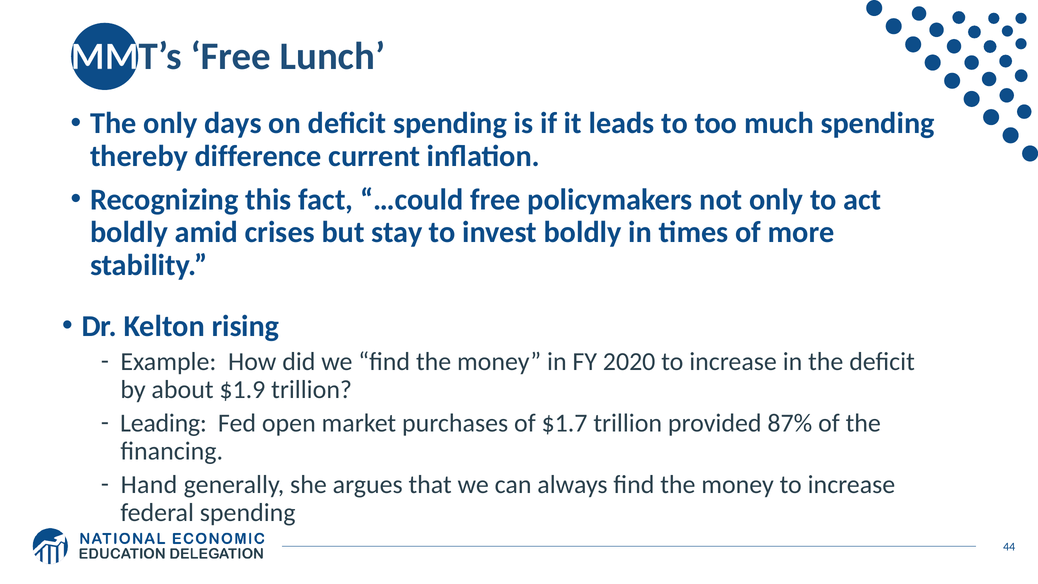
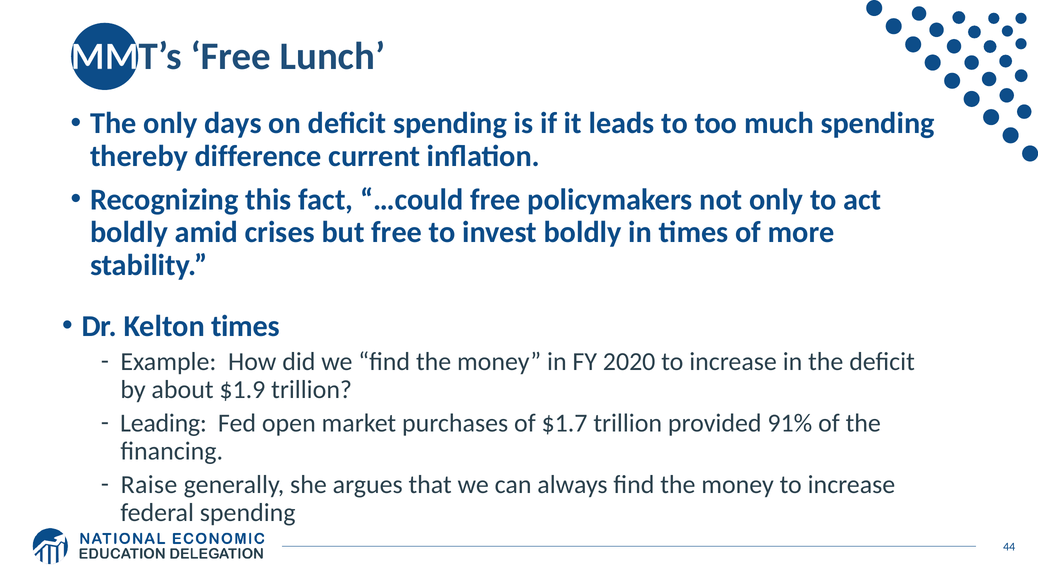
but stay: stay -> free
Kelton rising: rising -> times
87%: 87% -> 91%
Hand: Hand -> Raise
